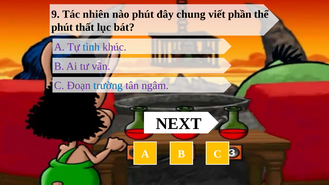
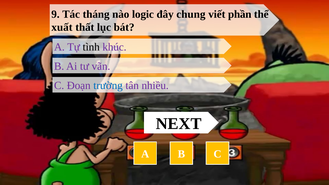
nhiên: nhiên -> tháng
nào phút: phút -> logic
phút at (62, 27): phút -> xuất
tình colour: blue -> black
ngâm: ngâm -> nhiều
